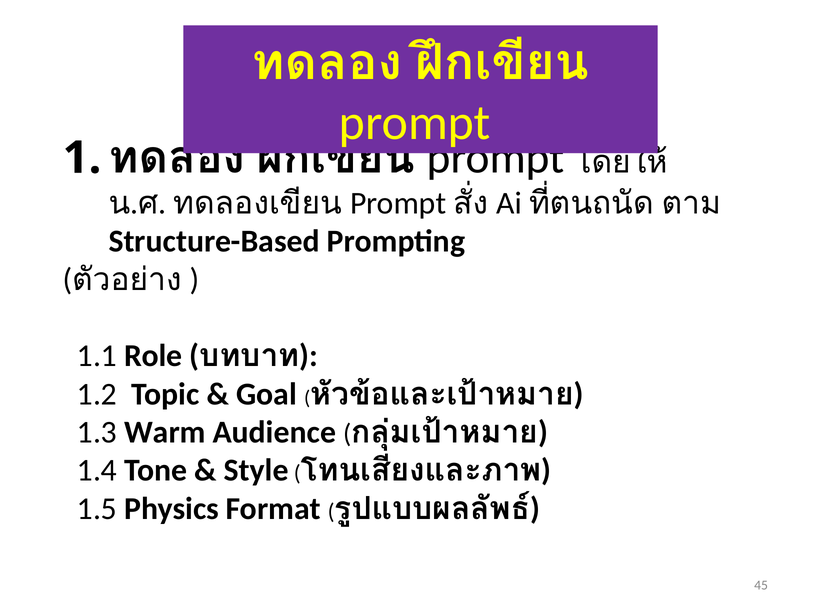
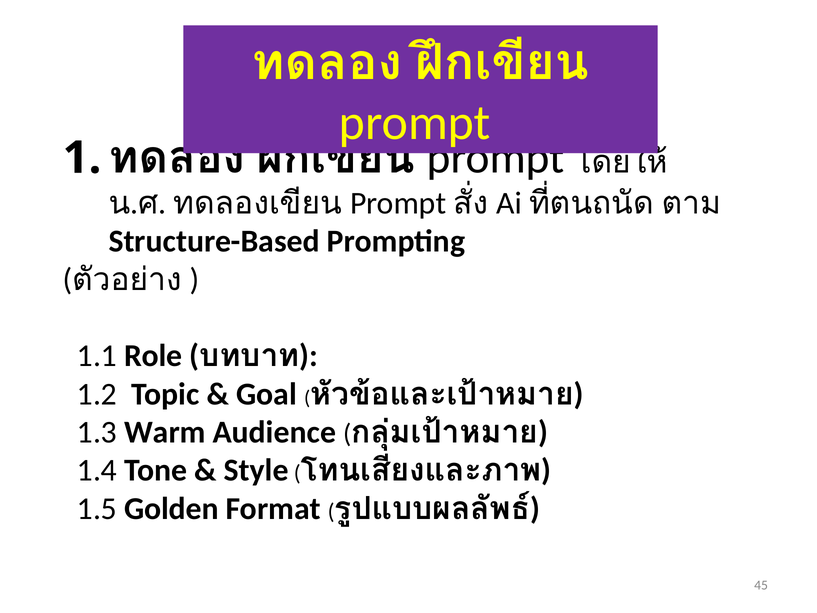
Physics: Physics -> Golden
